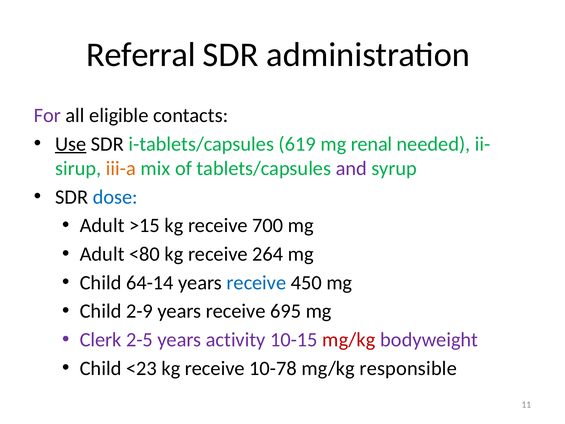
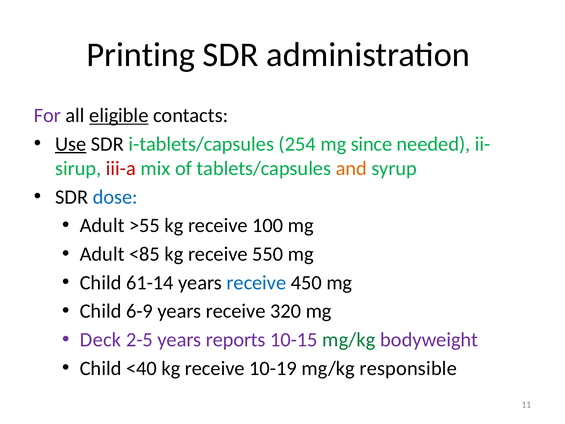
Referral: Referral -> Printing
eligible underline: none -> present
619: 619 -> 254
renal: renal -> since
iii-a colour: orange -> red
and colour: purple -> orange
>15: >15 -> >55
700: 700 -> 100
<80: <80 -> <85
264: 264 -> 550
64-14: 64-14 -> 61-14
2-9: 2-9 -> 6-9
695: 695 -> 320
Clerk: Clerk -> Deck
activity: activity -> reports
mg/kg at (349, 340) colour: red -> green
<23: <23 -> <40
10-78: 10-78 -> 10-19
